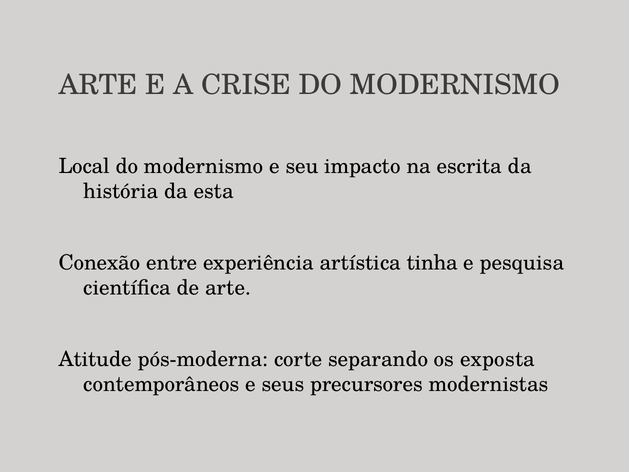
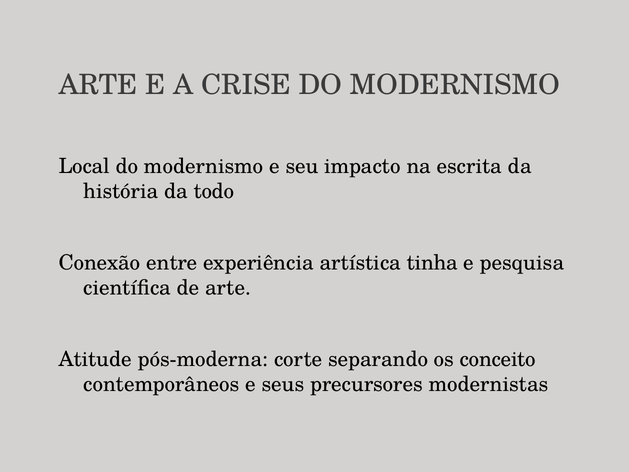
esta: esta -> todo
exposta: exposta -> conceito
